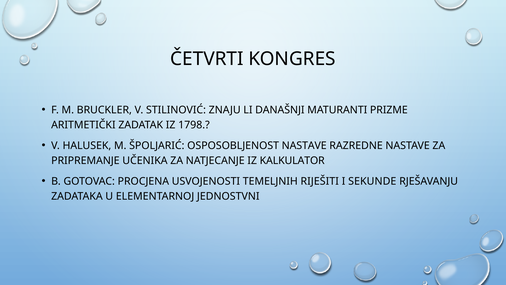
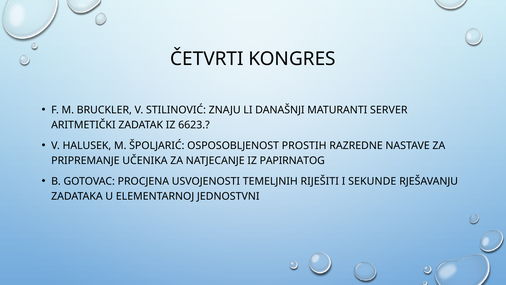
PRIZME: PRIZME -> SERVER
1798: 1798 -> 6623
OSPOSOBLJENOST NASTAVE: NASTAVE -> PROSTIH
KALKULATOR: KALKULATOR -> PAPIRNATOG
